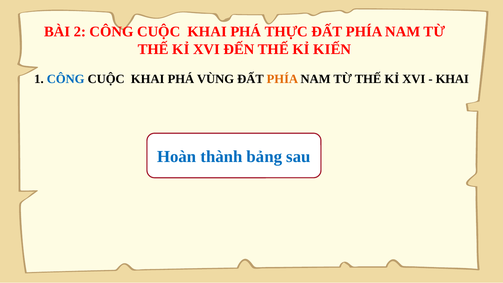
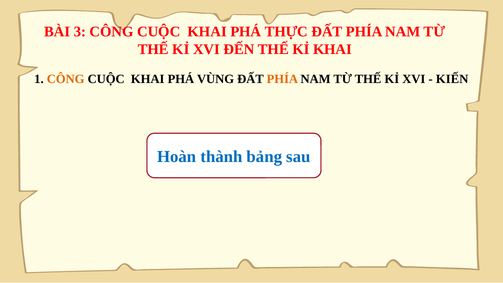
2: 2 -> 3
KỈ KIẾN: KIẾN -> KHAI
CÔNG at (66, 79) colour: blue -> orange
KHAI at (452, 79): KHAI -> KIẾN
